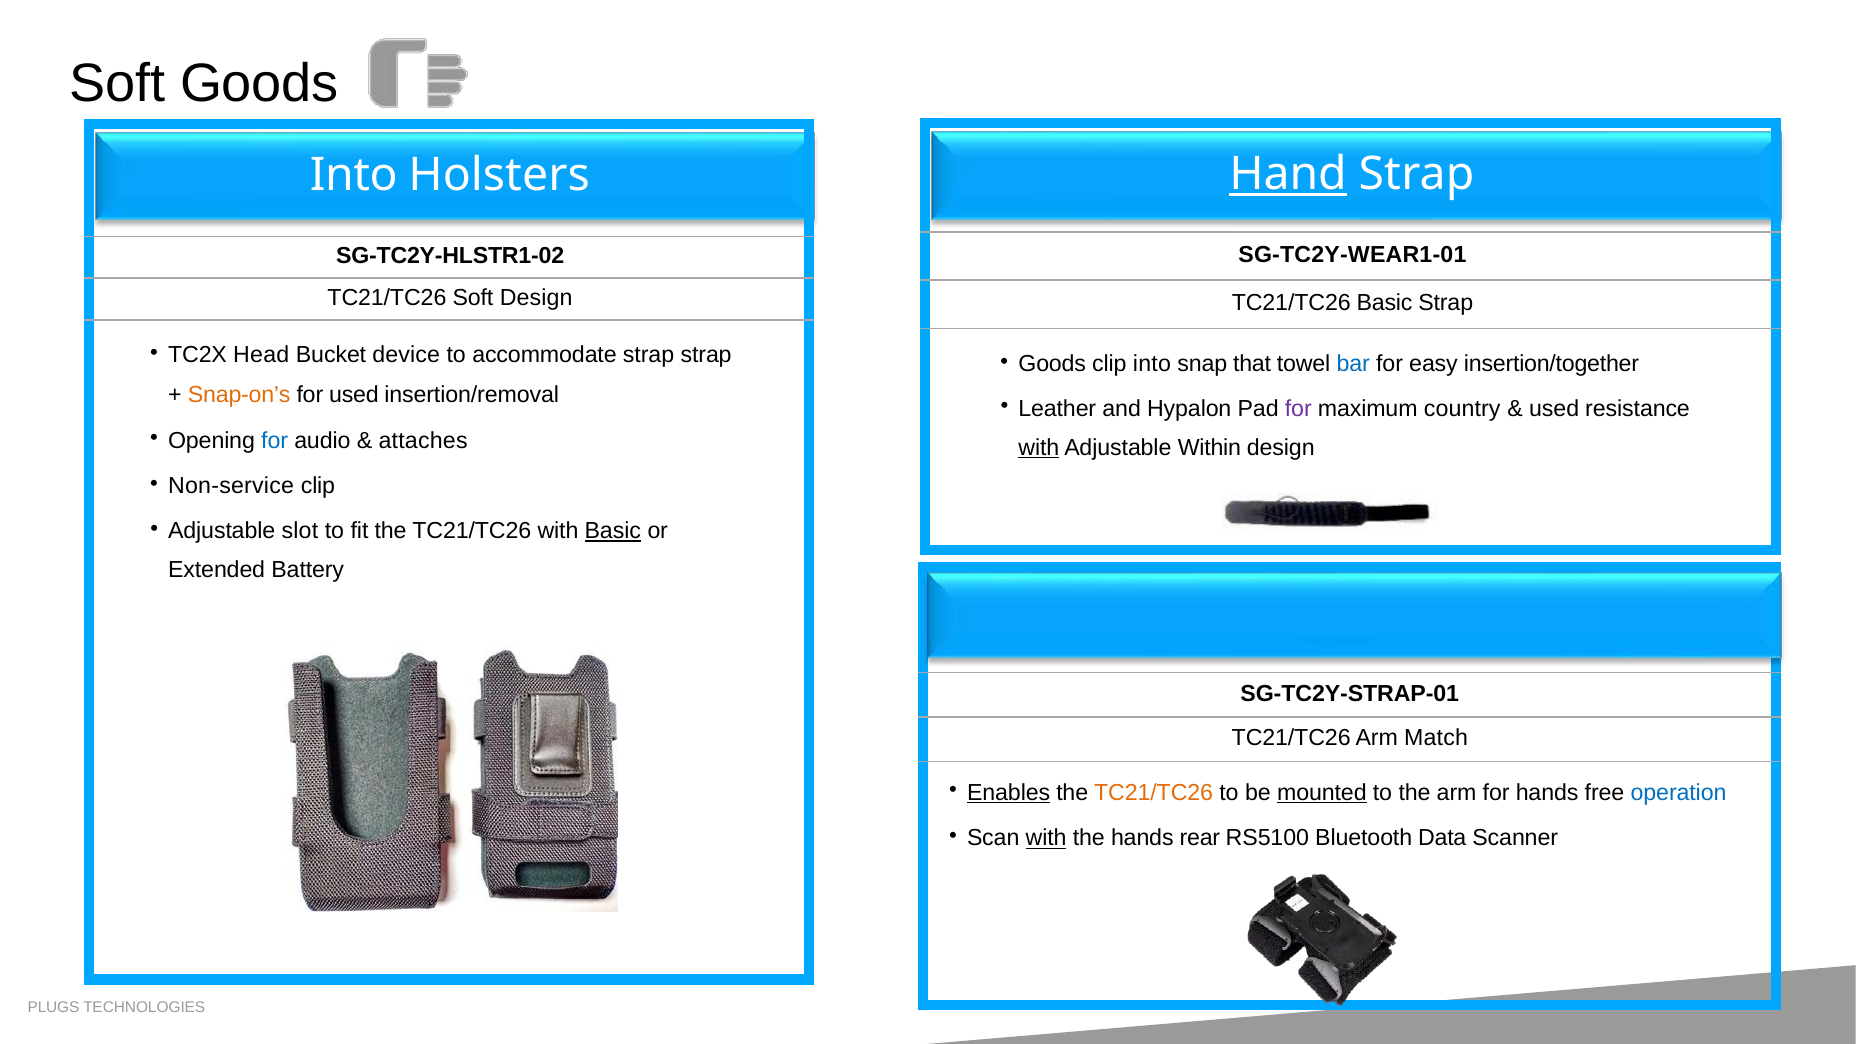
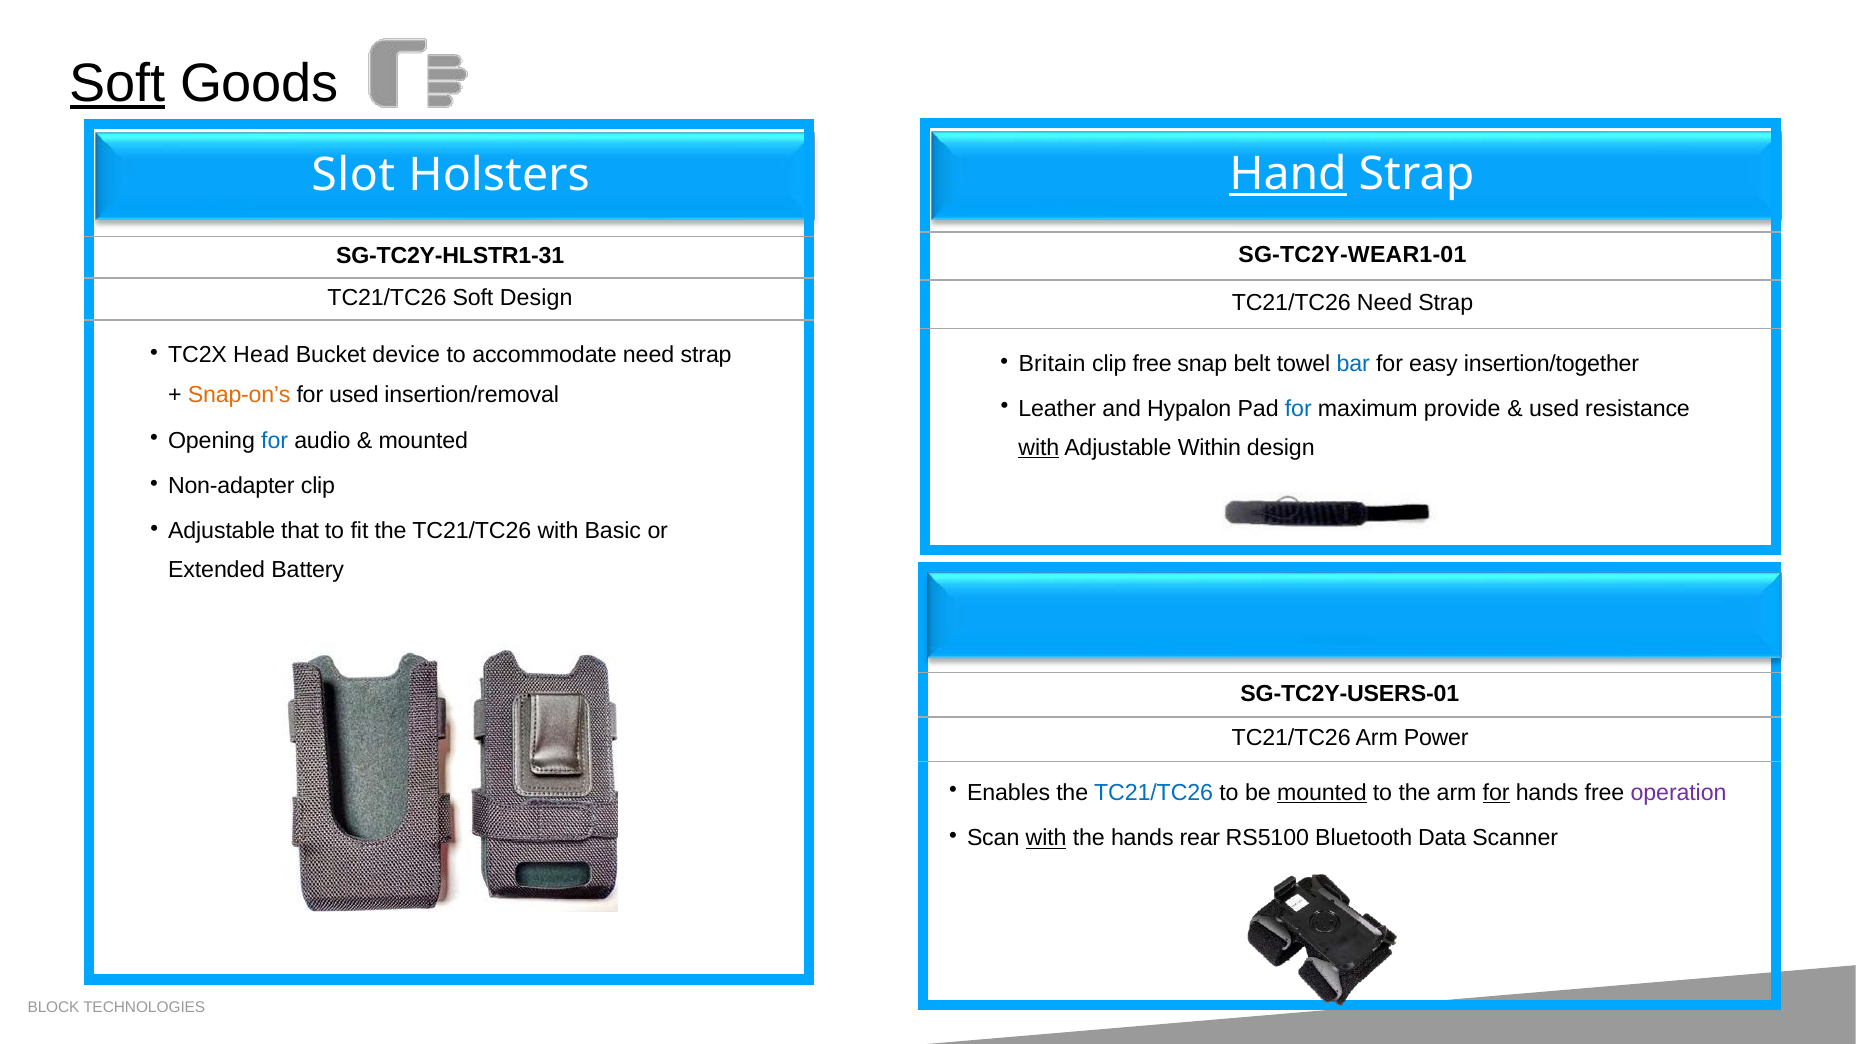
Soft at (117, 84) underline: none -> present
Into at (354, 175): Into -> Slot
SG-TC2Y-HLSTR1-02: SG-TC2Y-HLSTR1-02 -> SG-TC2Y-HLSTR1-31
TC21/TC26 Basic: Basic -> Need
accommodate strap: strap -> need
Goods at (1052, 364): Goods -> Britain
clip into: into -> free
that: that -> belt
for at (1298, 409) colour: purple -> blue
country: country -> provide
attaches at (423, 441): attaches -> mounted
Non-service: Non-service -> Non-adapter
slot: slot -> that
Basic at (613, 531) underline: present -> none
SG-TC2Y-STRAP-01: SG-TC2Y-STRAP-01 -> SG-TC2Y-USERS-01
Match: Match -> Power
Enables underline: present -> none
TC21/TC26 at (1154, 793) colour: orange -> blue
for at (1496, 793) underline: none -> present
operation colour: blue -> purple
PLUGS: PLUGS -> BLOCK
